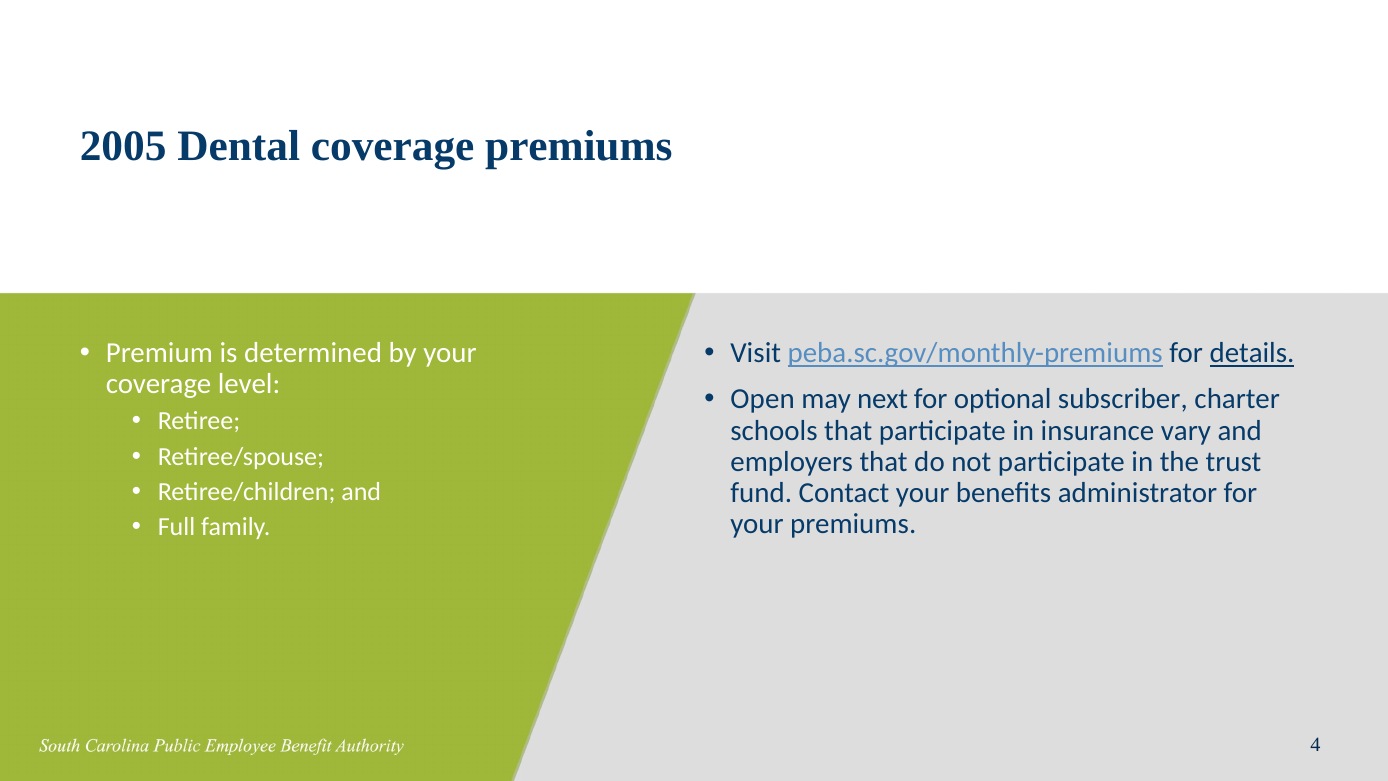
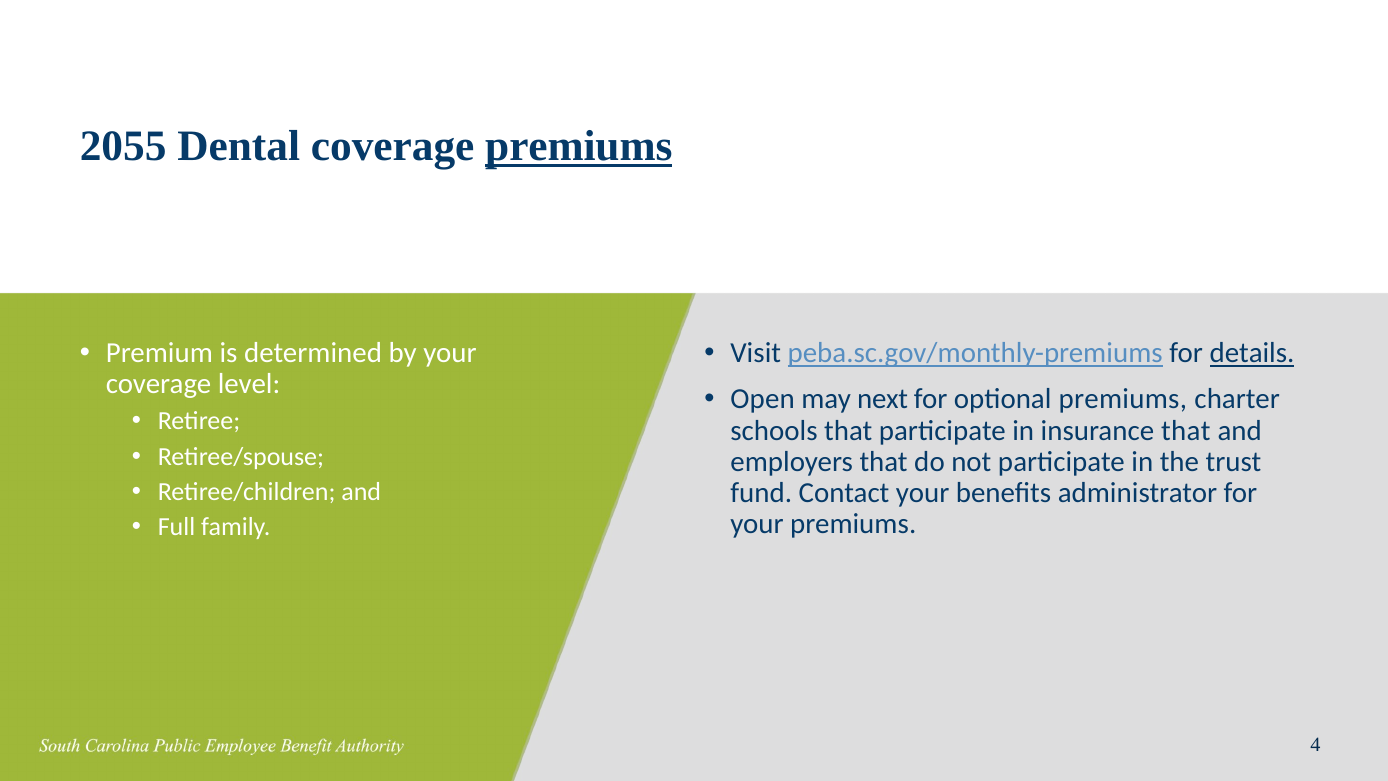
2005: 2005 -> 2055
premiums at (579, 147) underline: none -> present
optional subscriber: subscriber -> premiums
insurance vary: vary -> that
